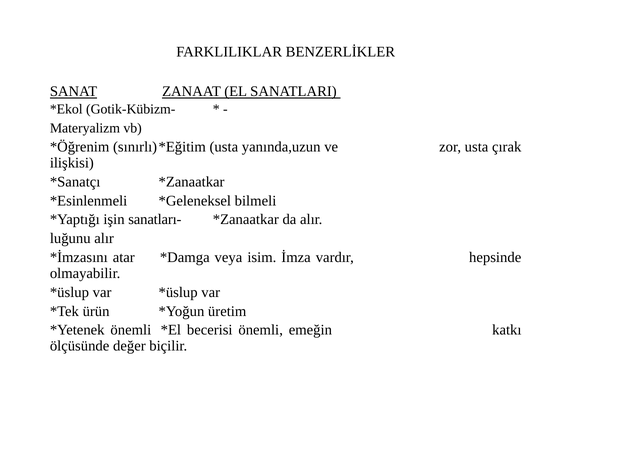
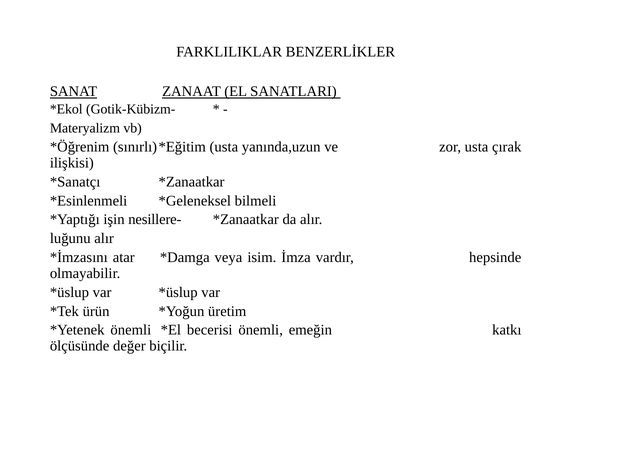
sanatları-: sanatları- -> nesillere-
